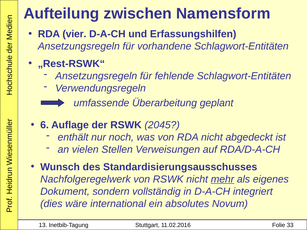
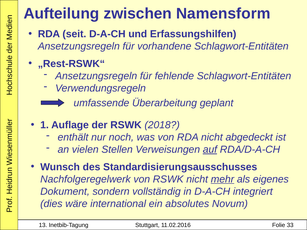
vier: vier -> seit
6: 6 -> 1
2045: 2045 -> 2018
auf underline: none -> present
